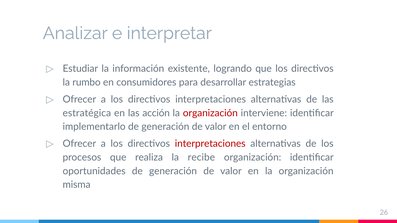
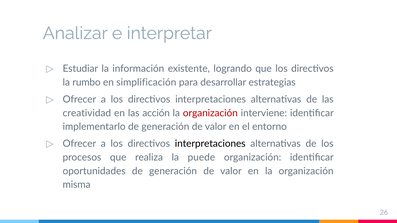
consumidores: consumidores -> simplificación
estratégica: estratégica -> creatividad
interpretaciones at (210, 144) colour: red -> black
recibe: recibe -> puede
